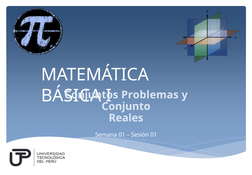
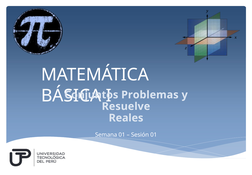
Conjunto: Conjunto -> Resuelve
